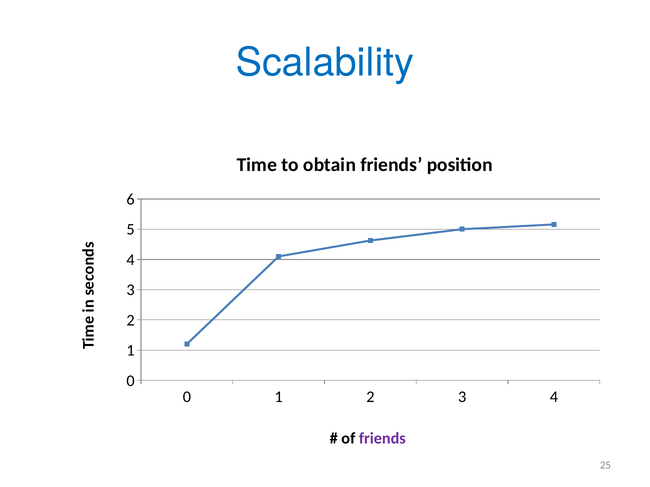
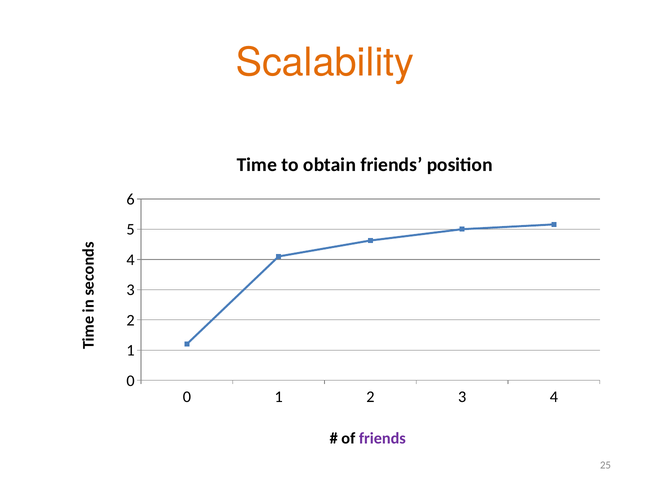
Scalability colour: blue -> orange
